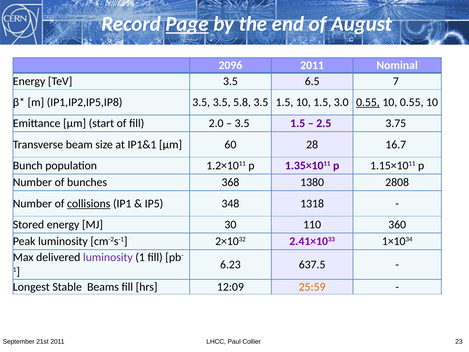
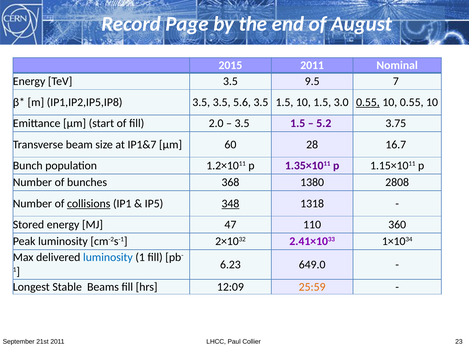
Page underline: present -> none
2096: 2096 -> 2015
6.5: 6.5 -> 9.5
5.8: 5.8 -> 5.6
2.5: 2.5 -> 5.2
IP1&1: IP1&1 -> IP1&7
348 underline: none -> present
30: 30 -> 47
luminosity at (108, 257) colour: purple -> blue
637.5: 637.5 -> 649.0
